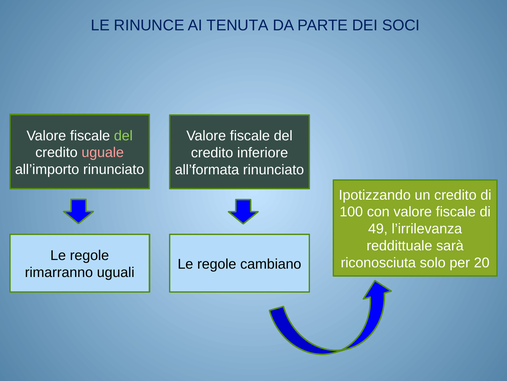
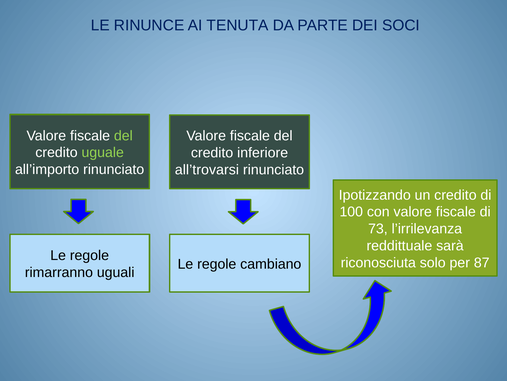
uguale colour: pink -> light green
all’formata: all’formata -> all’trovarsi
49: 49 -> 73
20: 20 -> 87
